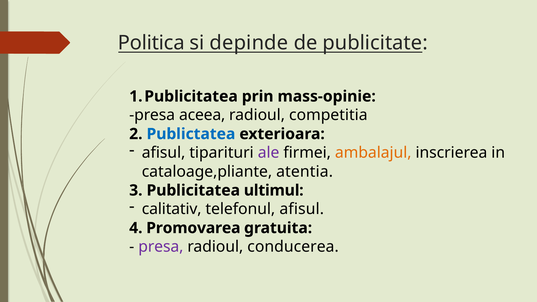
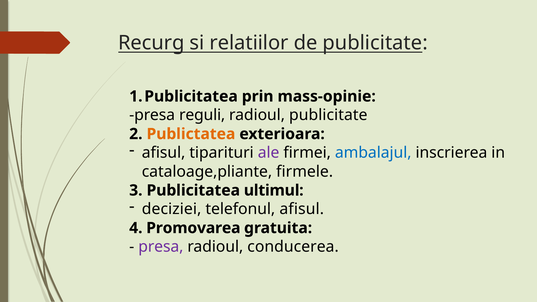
Politica: Politica -> Recurg
depinde: depinde -> relatiilor
aceea: aceea -> reguli
radioul competitia: competitia -> publicitate
Publictatea colour: blue -> orange
ambalajul colour: orange -> blue
atentia: atentia -> firmele
calitativ: calitativ -> deciziei
